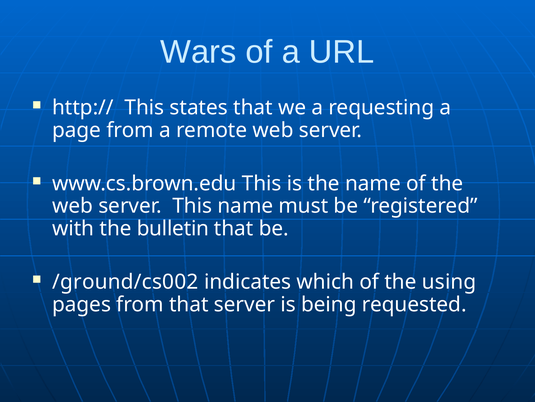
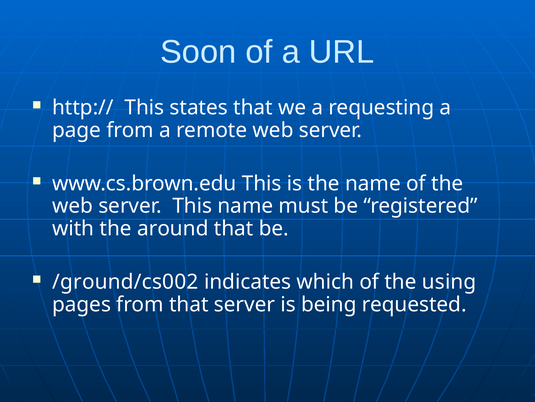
Wars: Wars -> Soon
bulletin: bulletin -> around
